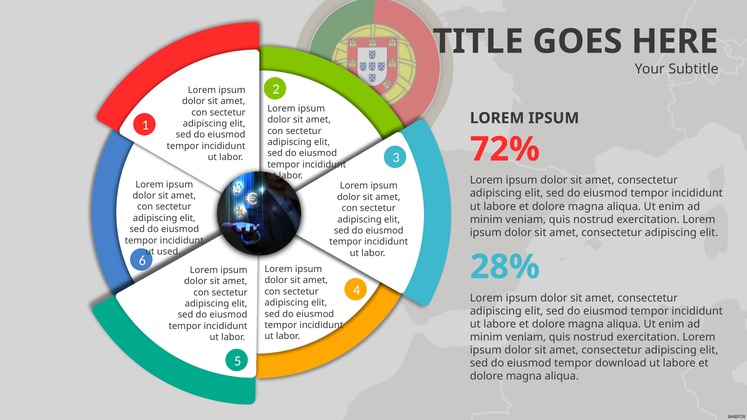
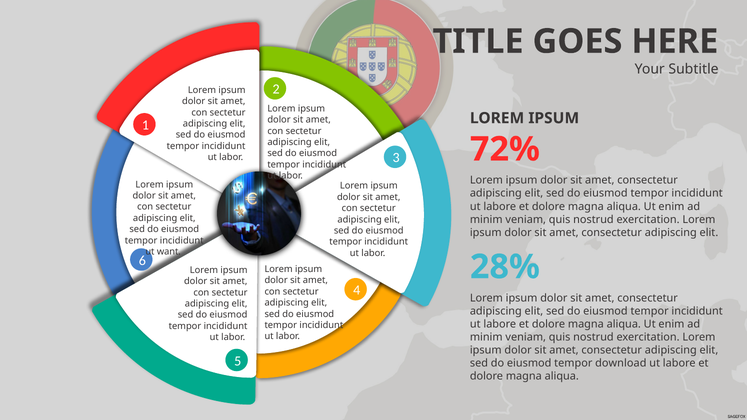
used: used -> want
